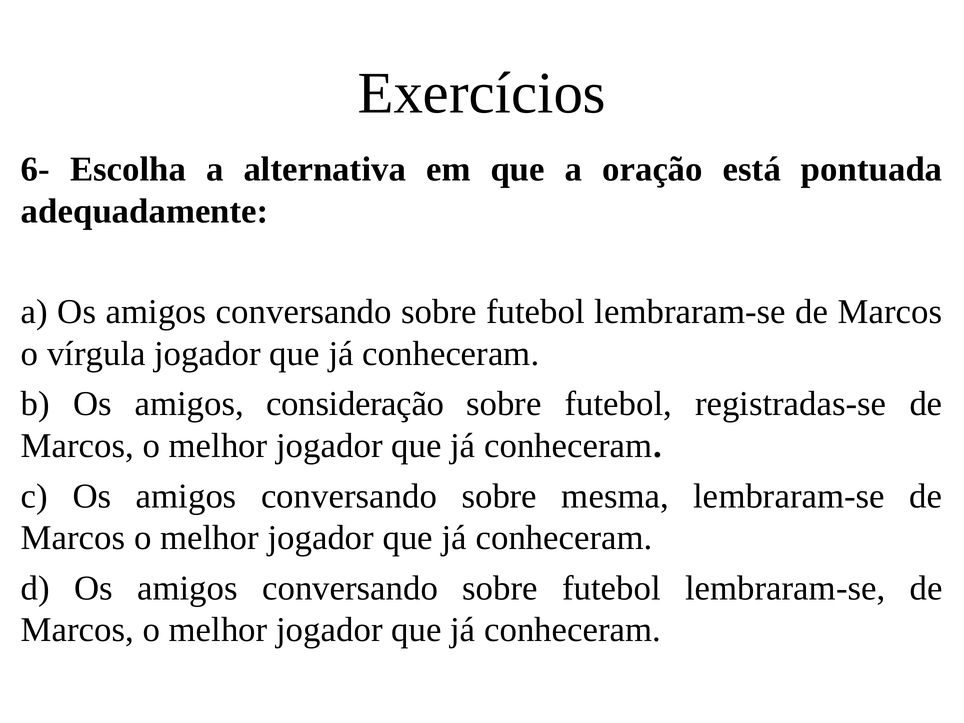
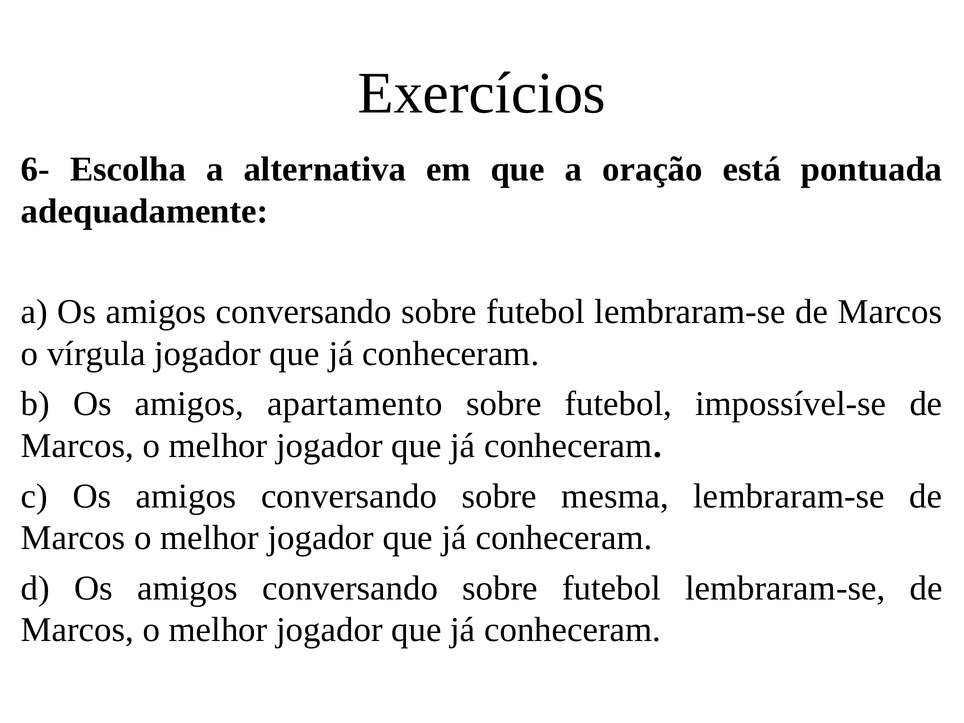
consideração: consideração -> apartamento
registradas-se: registradas-se -> impossível-se
